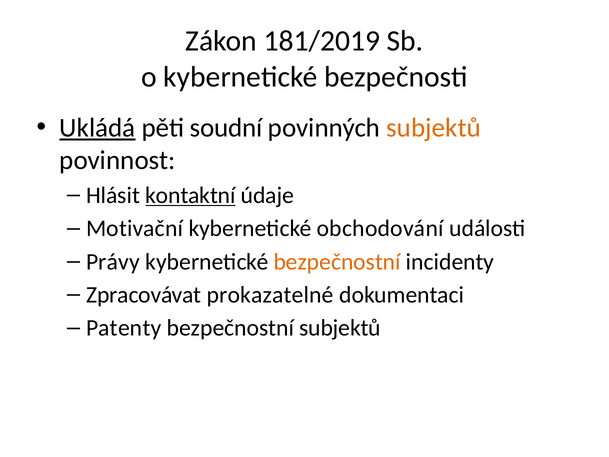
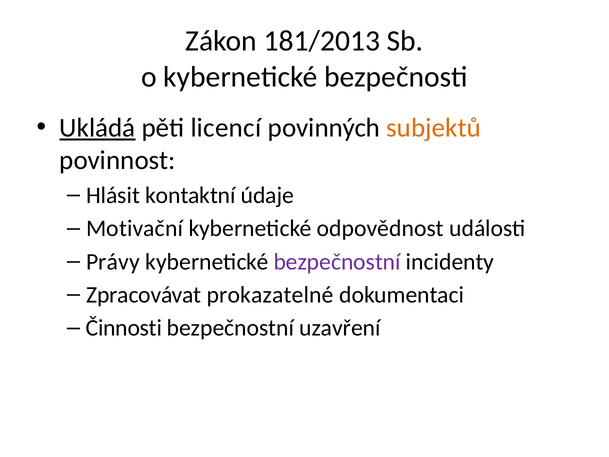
181/2019: 181/2019 -> 181/2013
soudní: soudní -> licencí
kontaktní underline: present -> none
obchodování: obchodování -> odpovědnost
bezpečnostní at (337, 262) colour: orange -> purple
Patenty: Patenty -> Činnosti
bezpečnostní subjektů: subjektů -> uzavření
